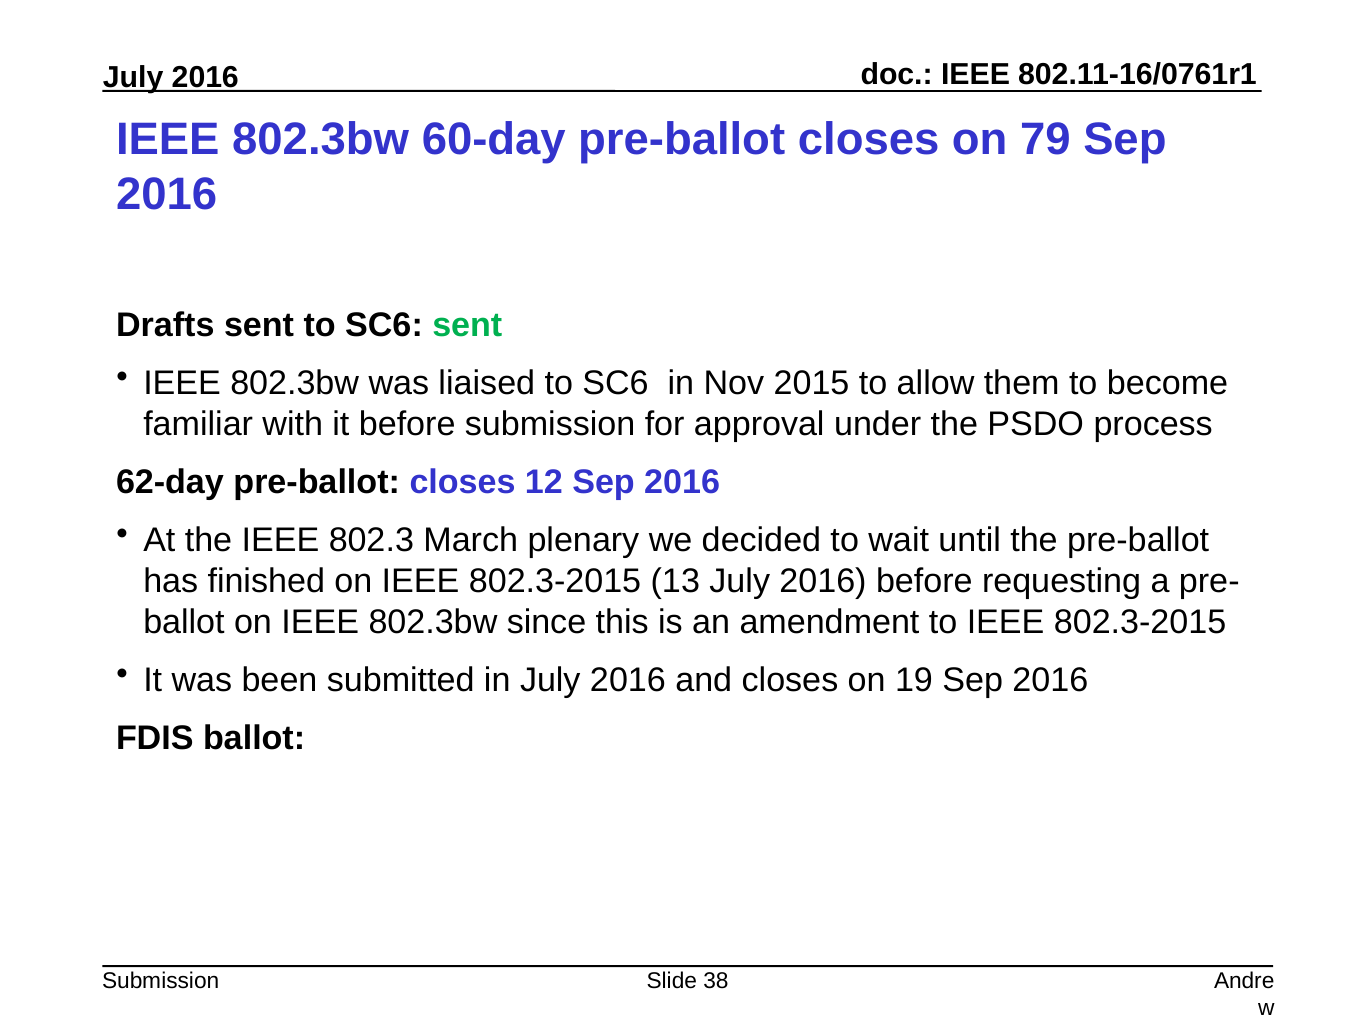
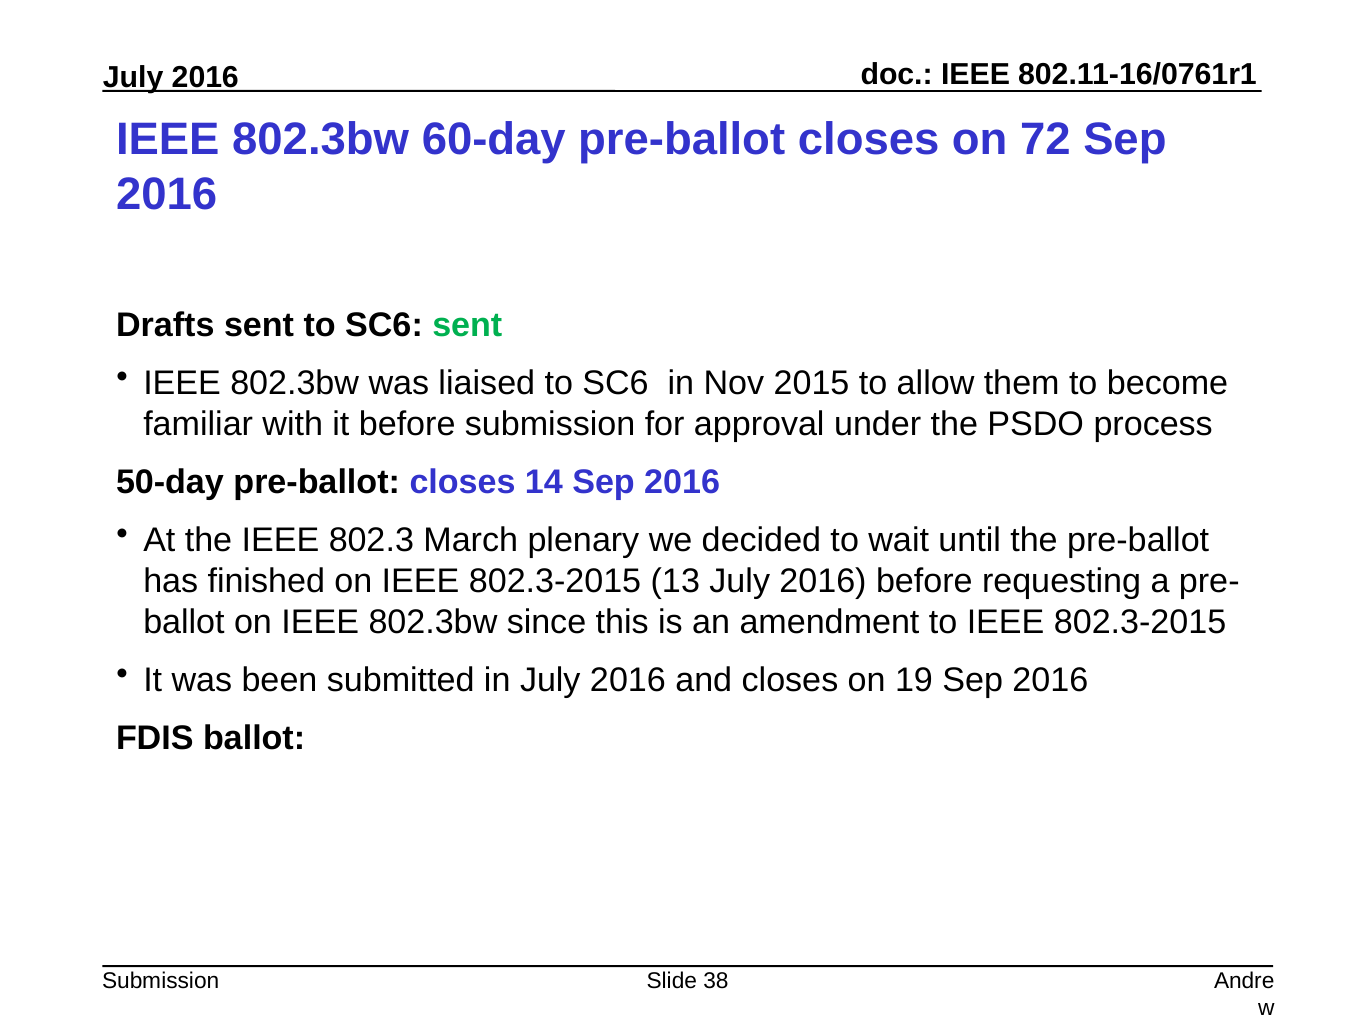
79: 79 -> 72
62-day: 62-day -> 50-day
12: 12 -> 14
